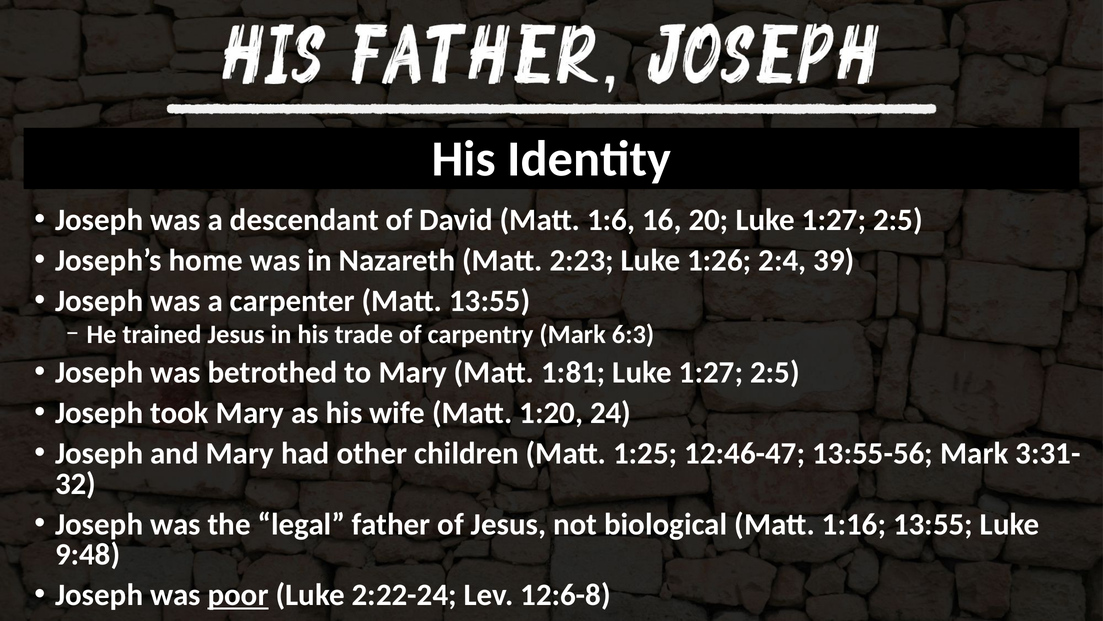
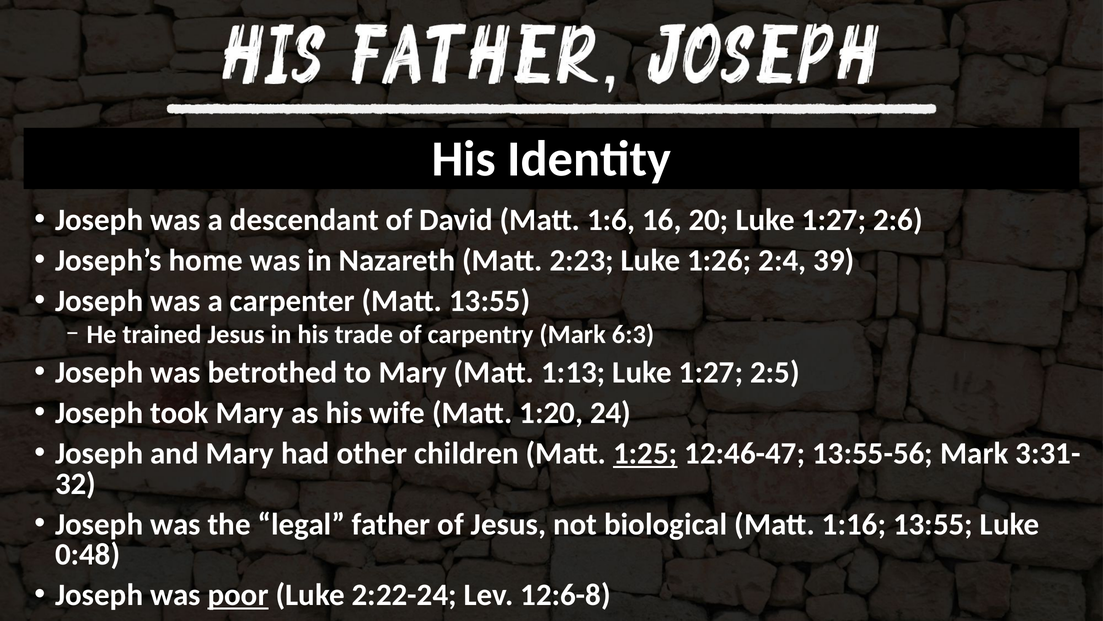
20 Luke 1:27 2:5: 2:5 -> 2:6
1:81: 1:81 -> 1:13
1:25 underline: none -> present
9:48: 9:48 -> 0:48
